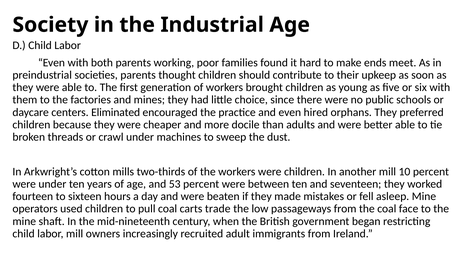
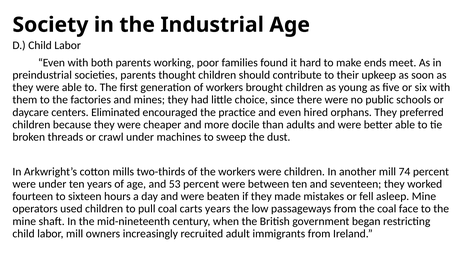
10: 10 -> 74
carts trade: trade -> years
